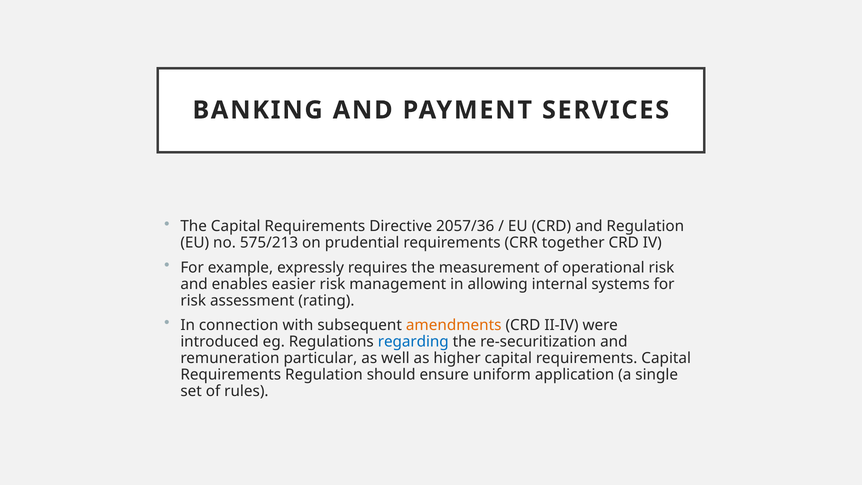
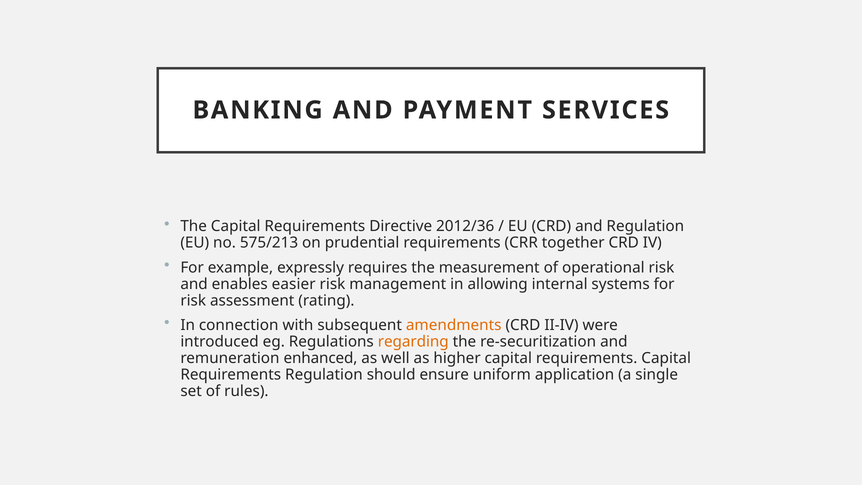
2057/36: 2057/36 -> 2012/36
regarding colour: blue -> orange
particular: particular -> enhanced
